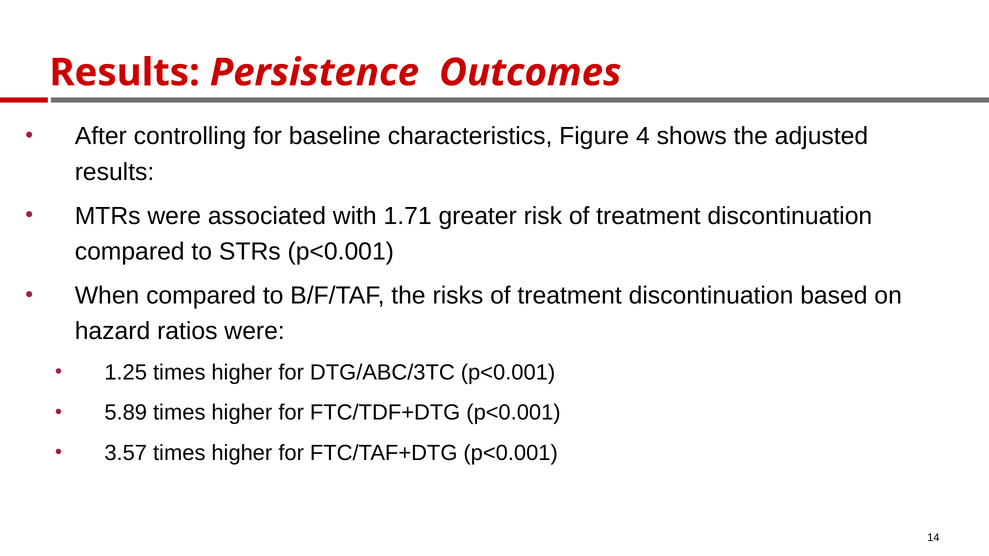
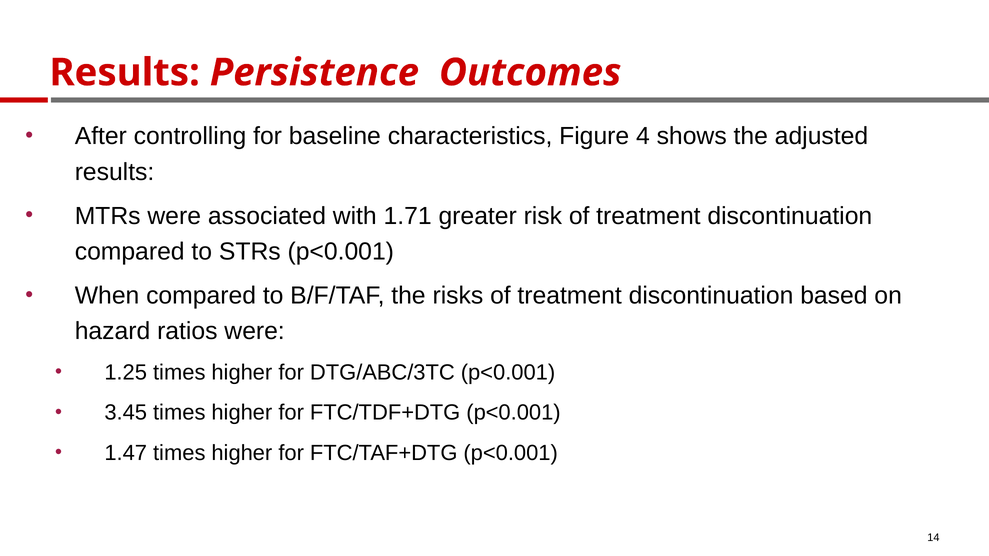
5.89: 5.89 -> 3.45
3.57: 3.57 -> 1.47
